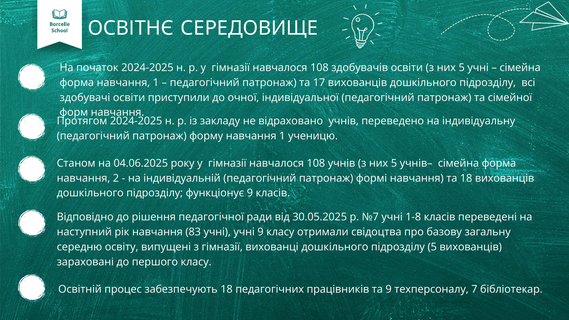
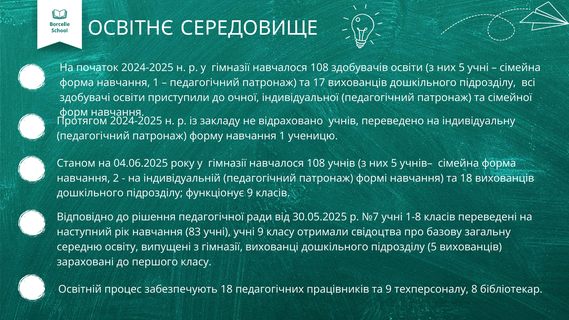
7: 7 -> 8
